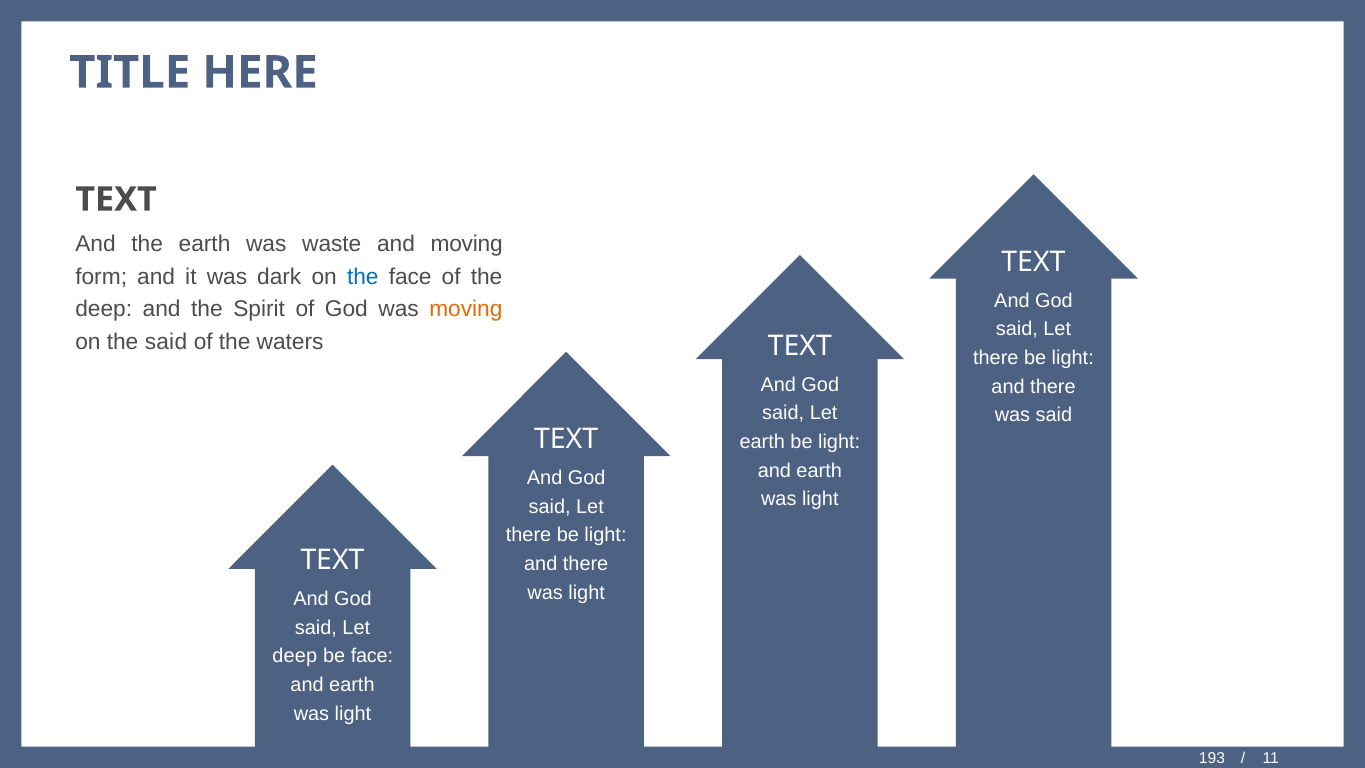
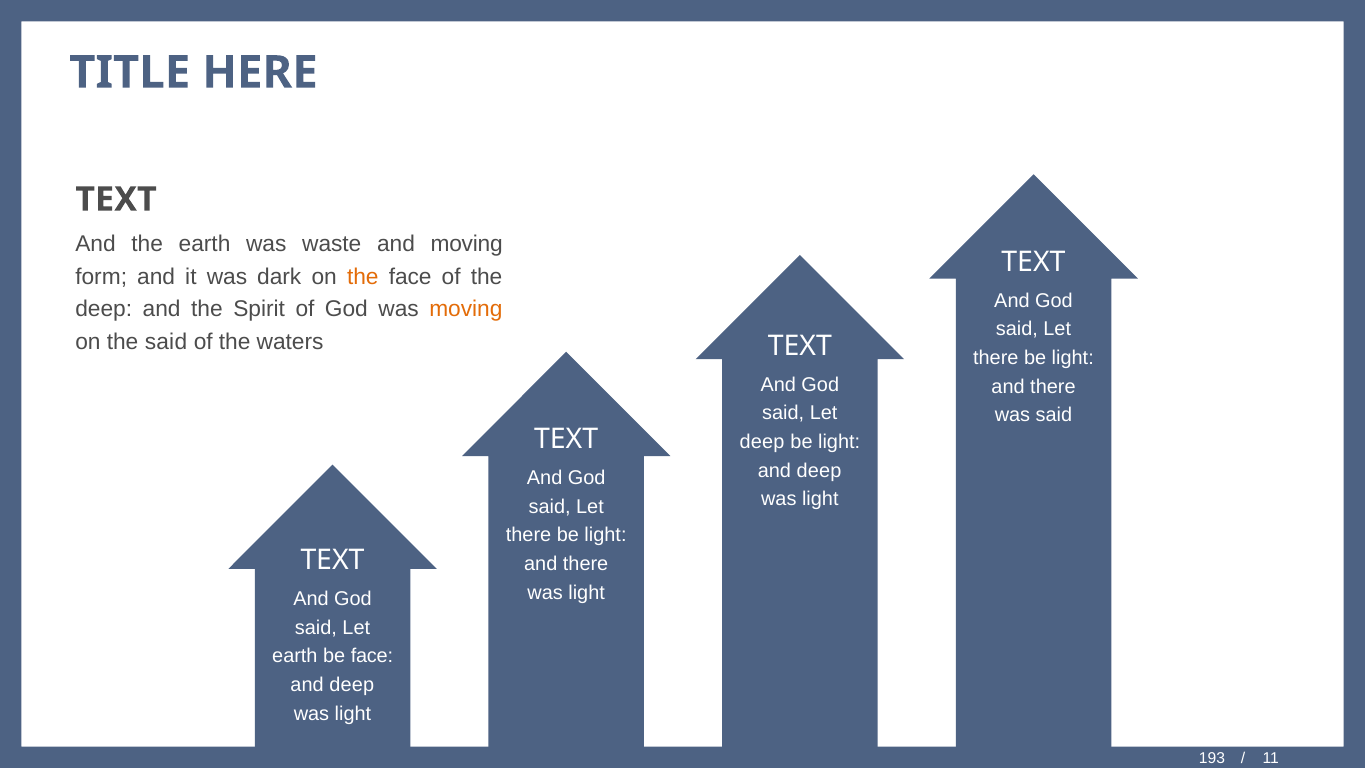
the at (363, 277) colour: blue -> orange
earth at (762, 442): earth -> deep
earth at (819, 471): earth -> deep
deep at (295, 656): deep -> earth
earth at (352, 685): earth -> deep
